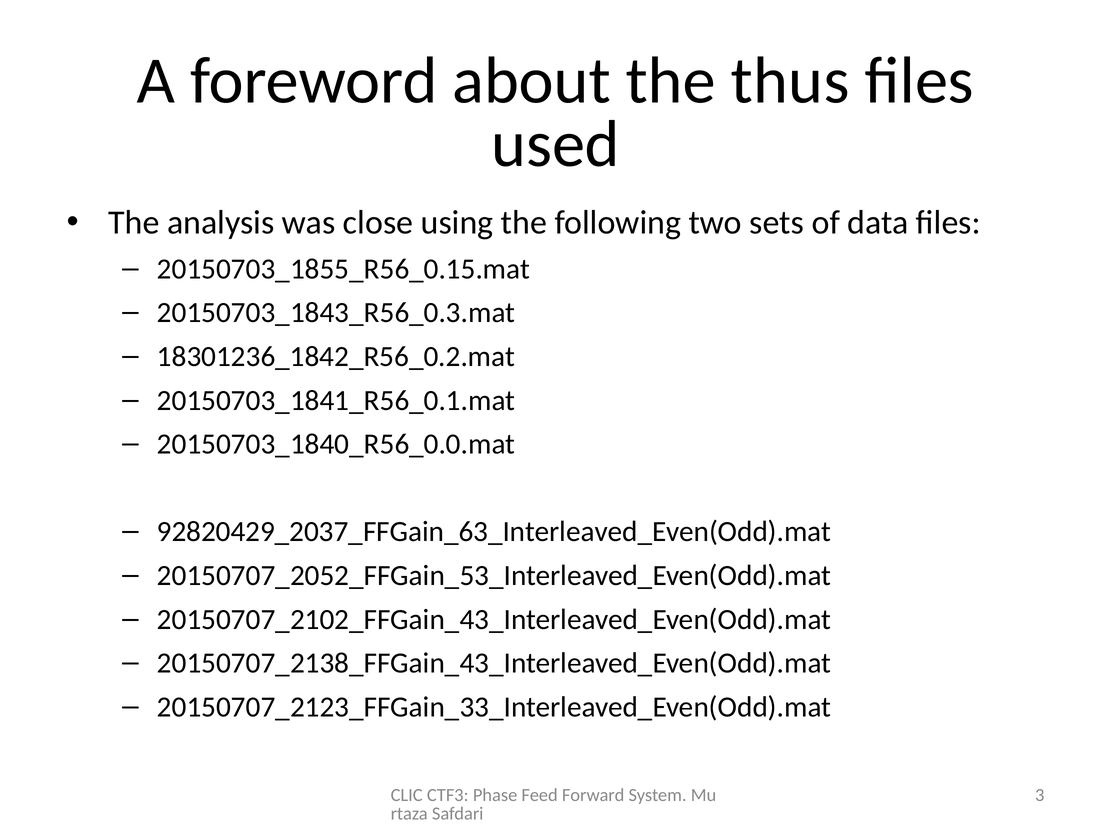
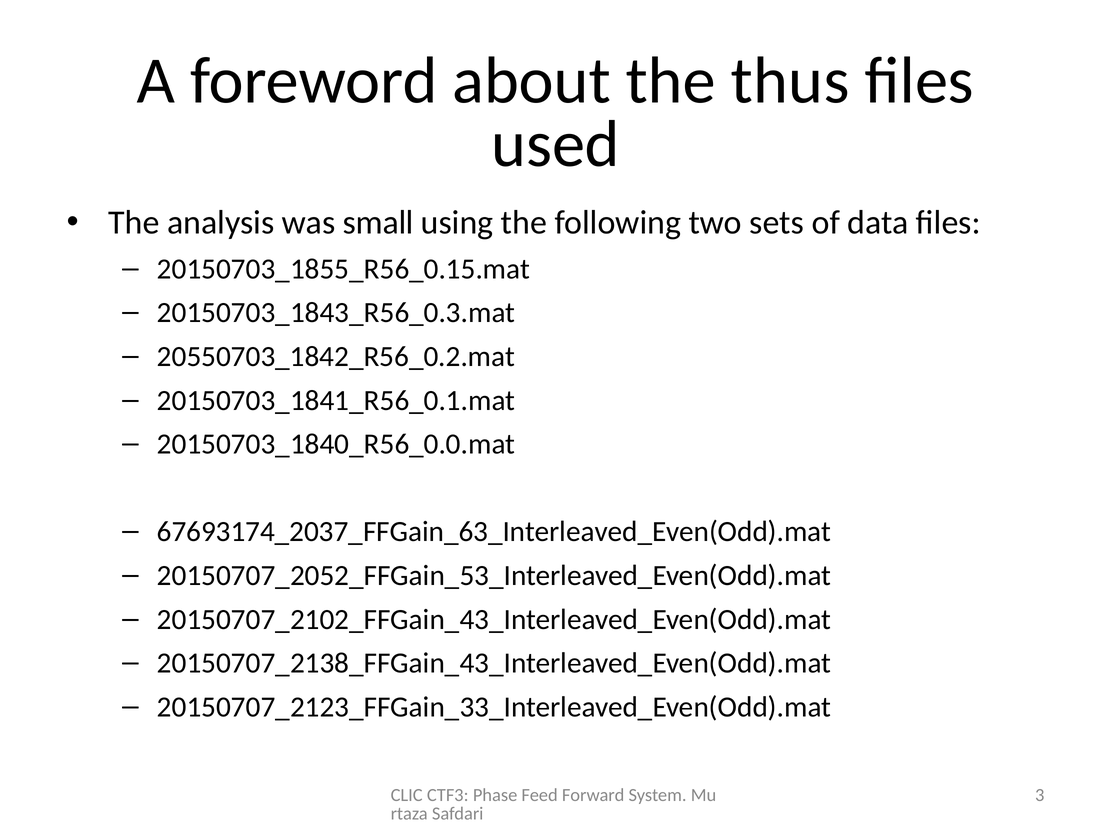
close: close -> small
18301236_1842_R56_0.2.mat: 18301236_1842_R56_0.2.mat -> 20550703_1842_R56_0.2.mat
92820429_2037_FFGain_63_Interleaved_Even(Odd).mat: 92820429_2037_FFGain_63_Interleaved_Even(Odd).mat -> 67693174_2037_FFGain_63_Interleaved_Even(Odd).mat
